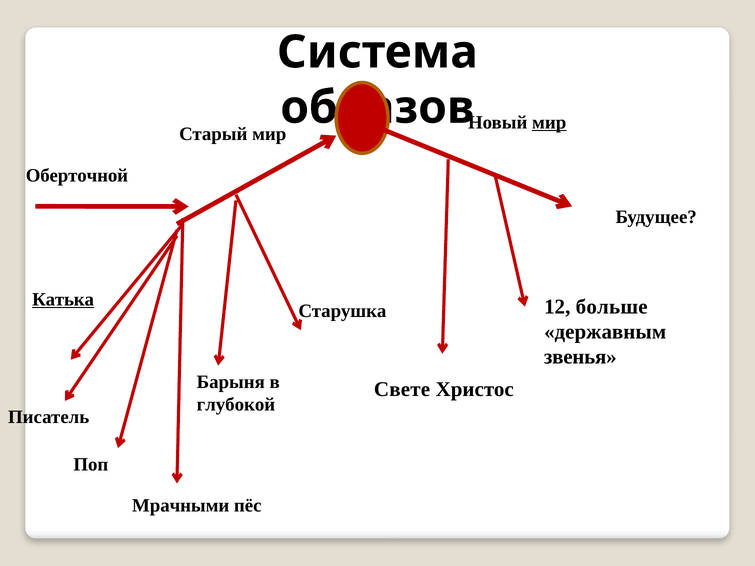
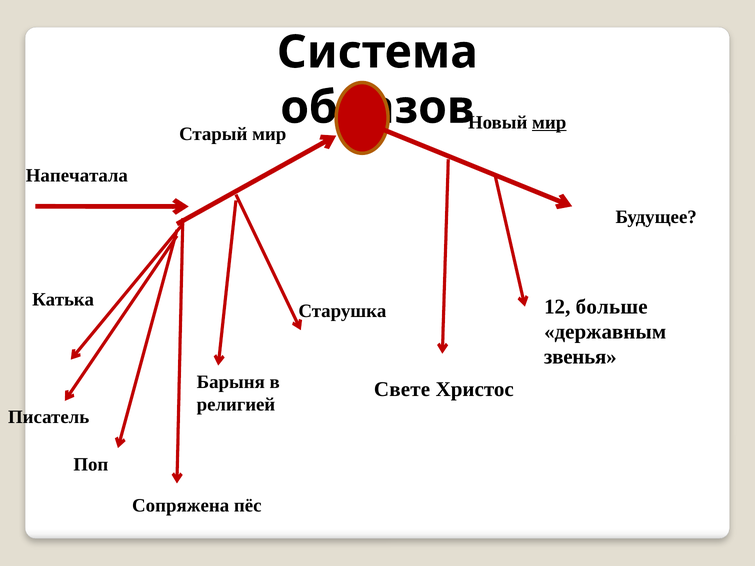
Оберточной: Оберточной -> Напечатала
Катька underline: present -> none
глубокой: глубокой -> религией
Мрачными: Мрачными -> Сопряжена
